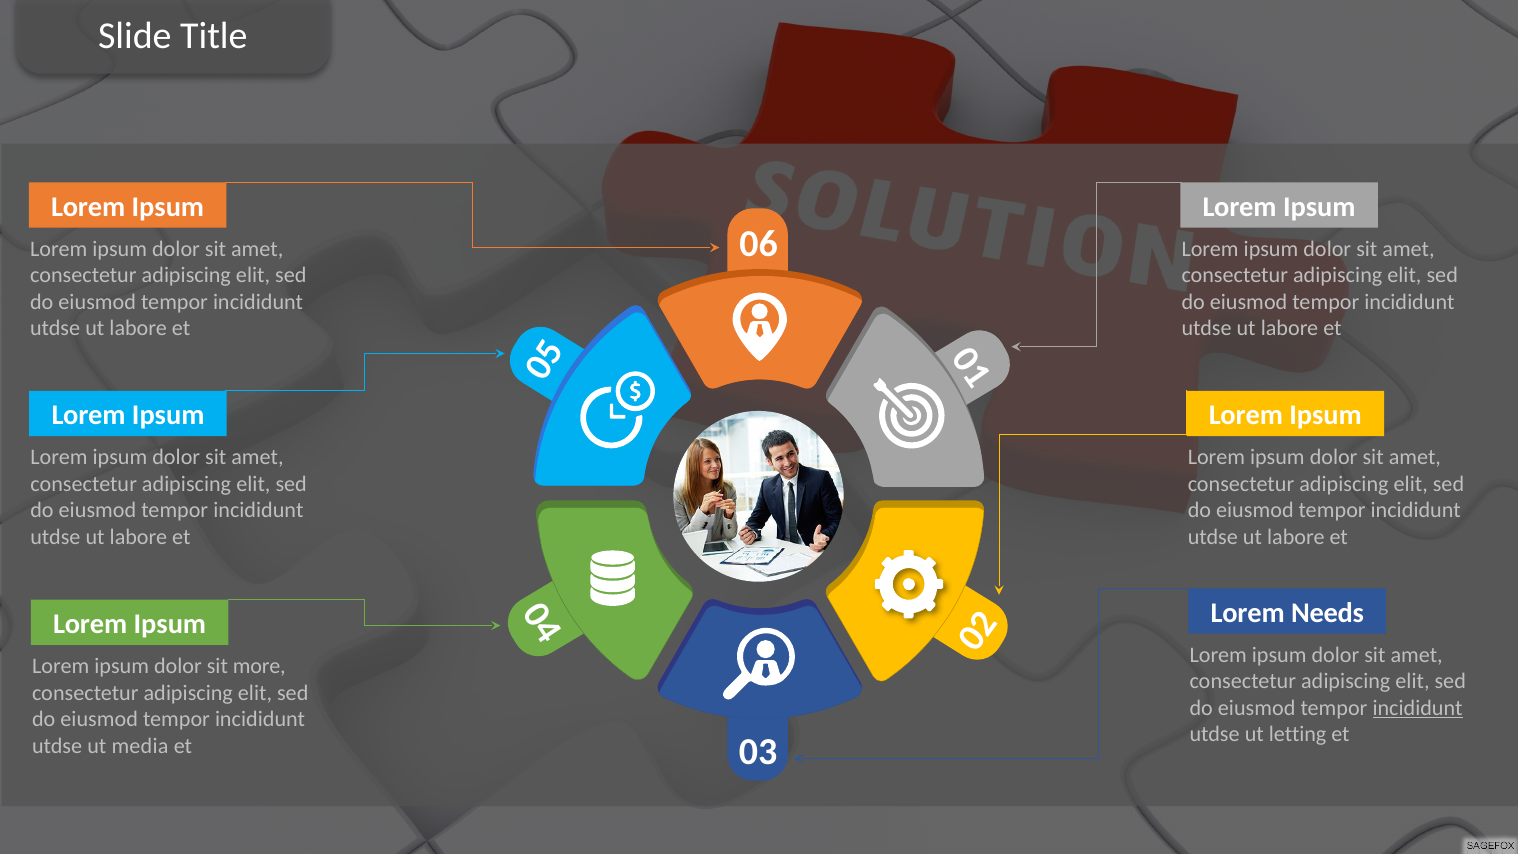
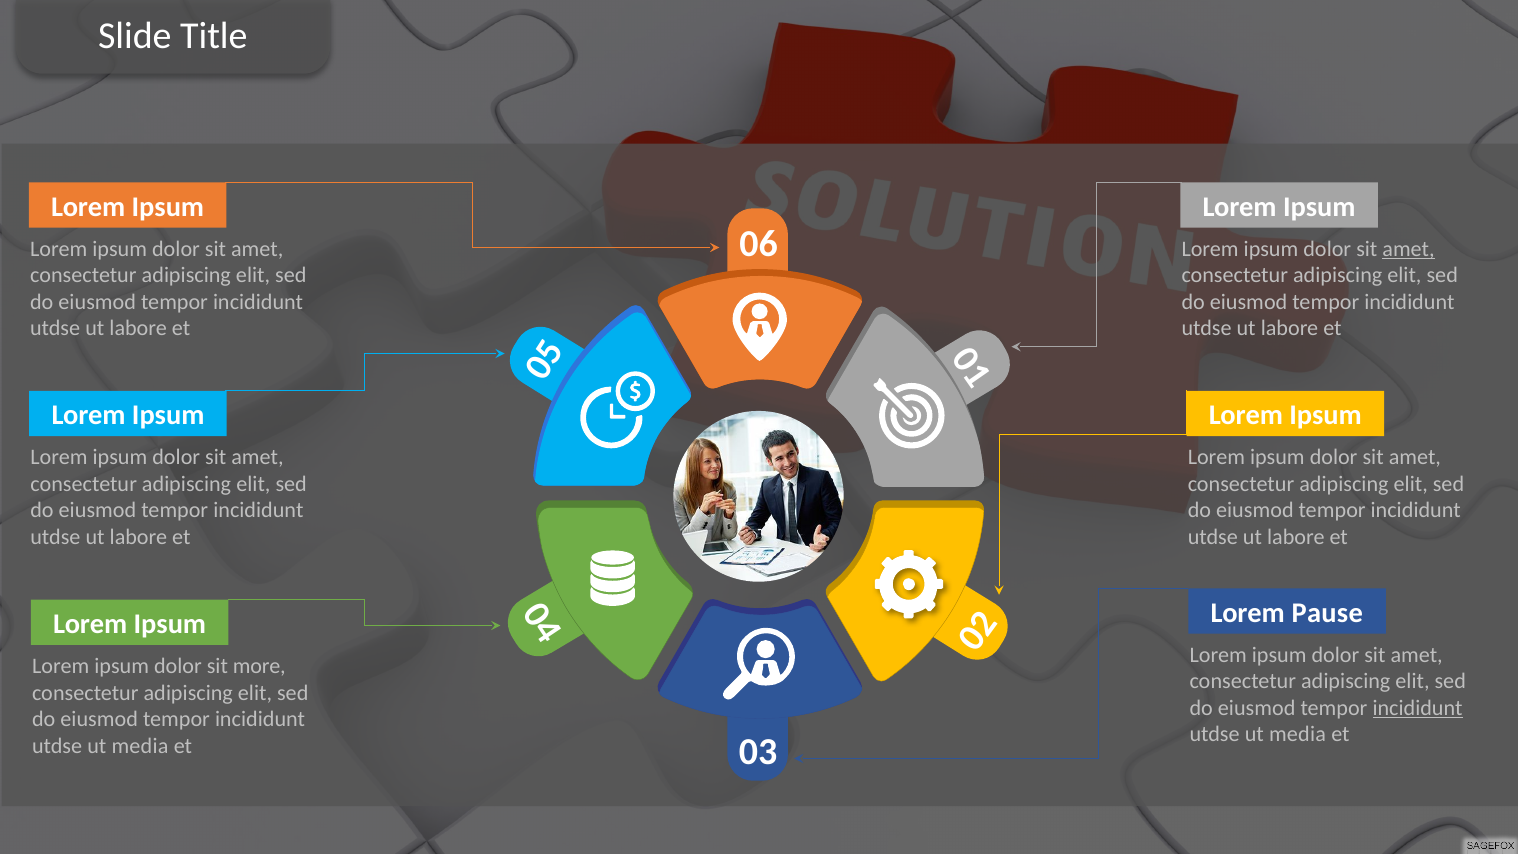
amet at (1409, 249) underline: none -> present
Needs: Needs -> Pause
letting at (1298, 735): letting -> media
